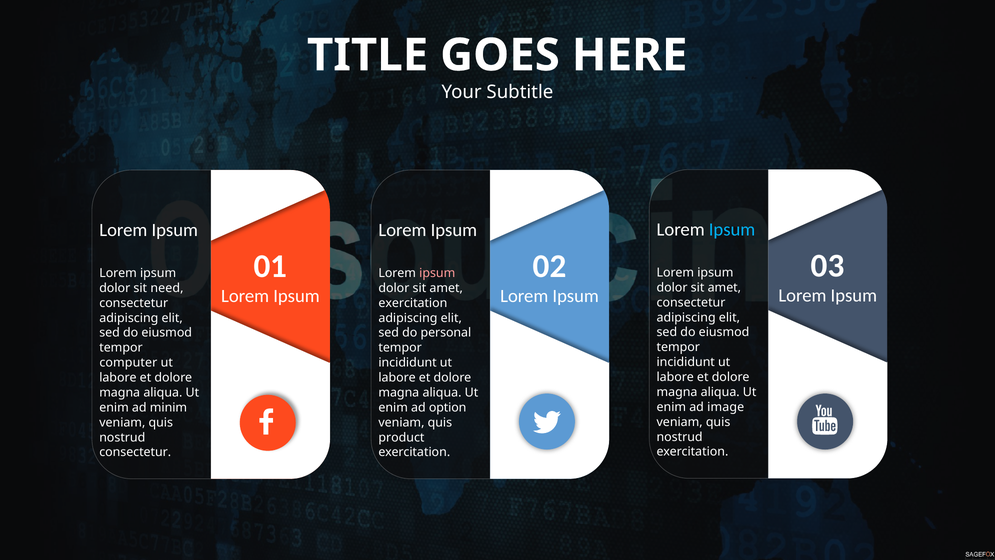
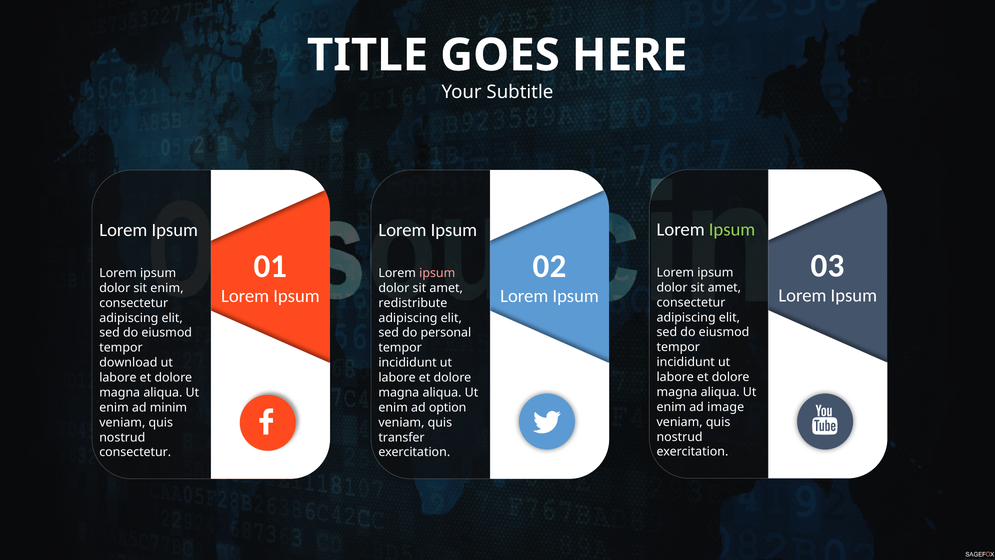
Ipsum at (732, 229) colour: light blue -> light green
sit need: need -> enim
exercitation at (413, 303): exercitation -> redistribute
computer: computer -> download
product: product -> transfer
